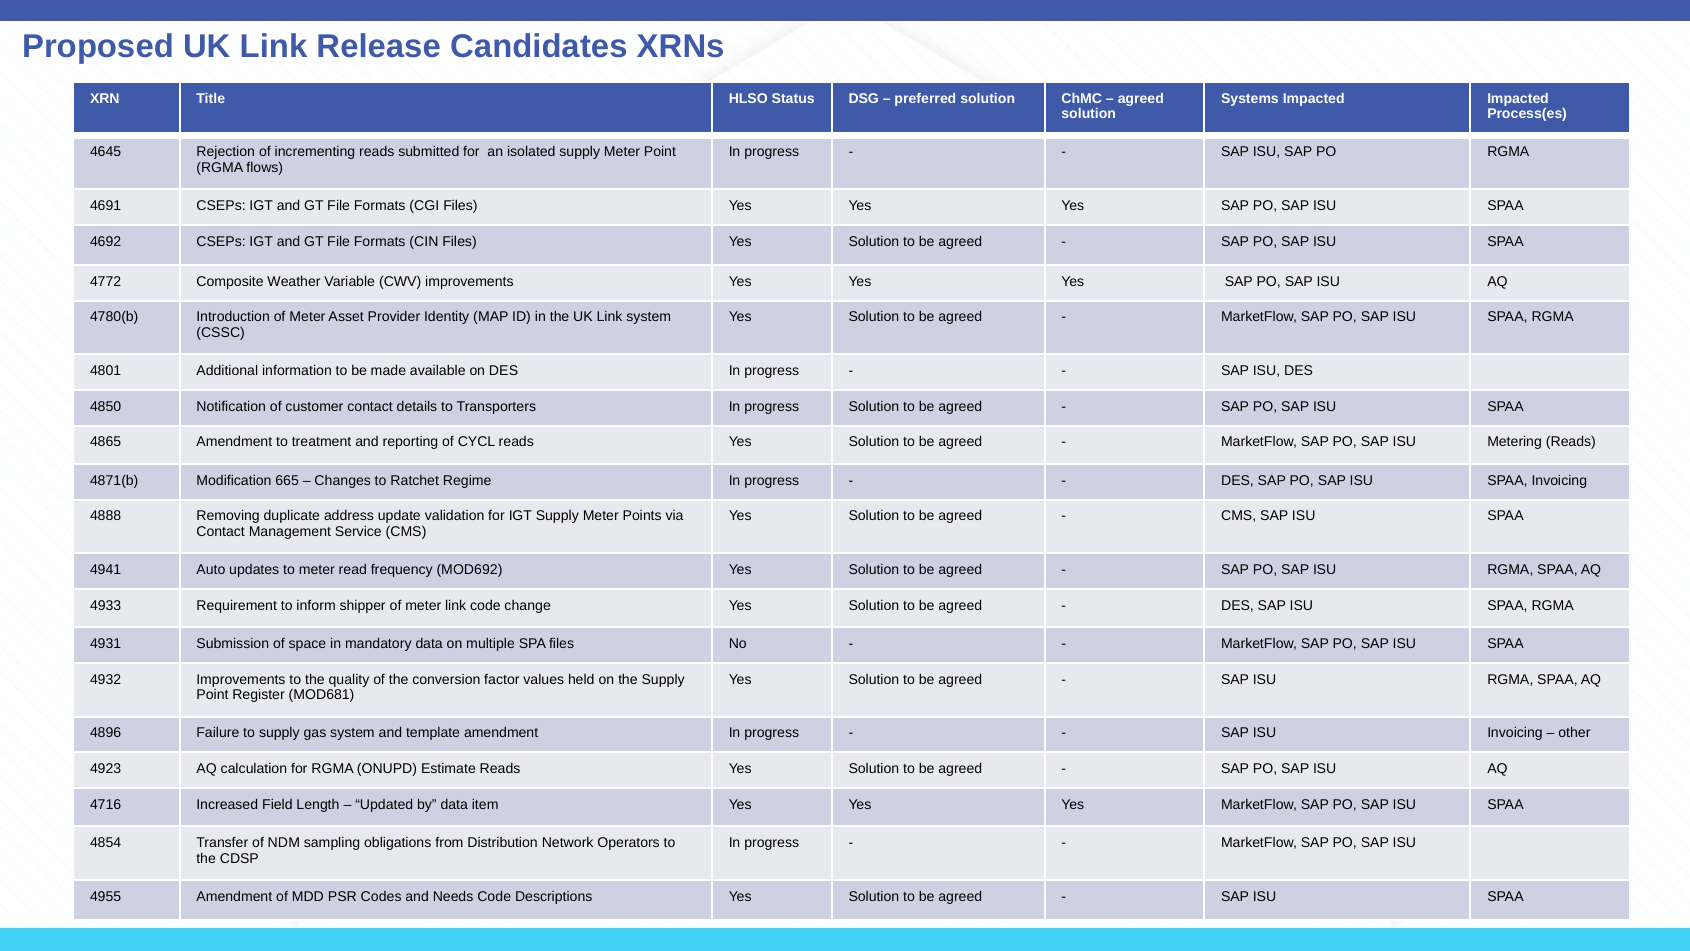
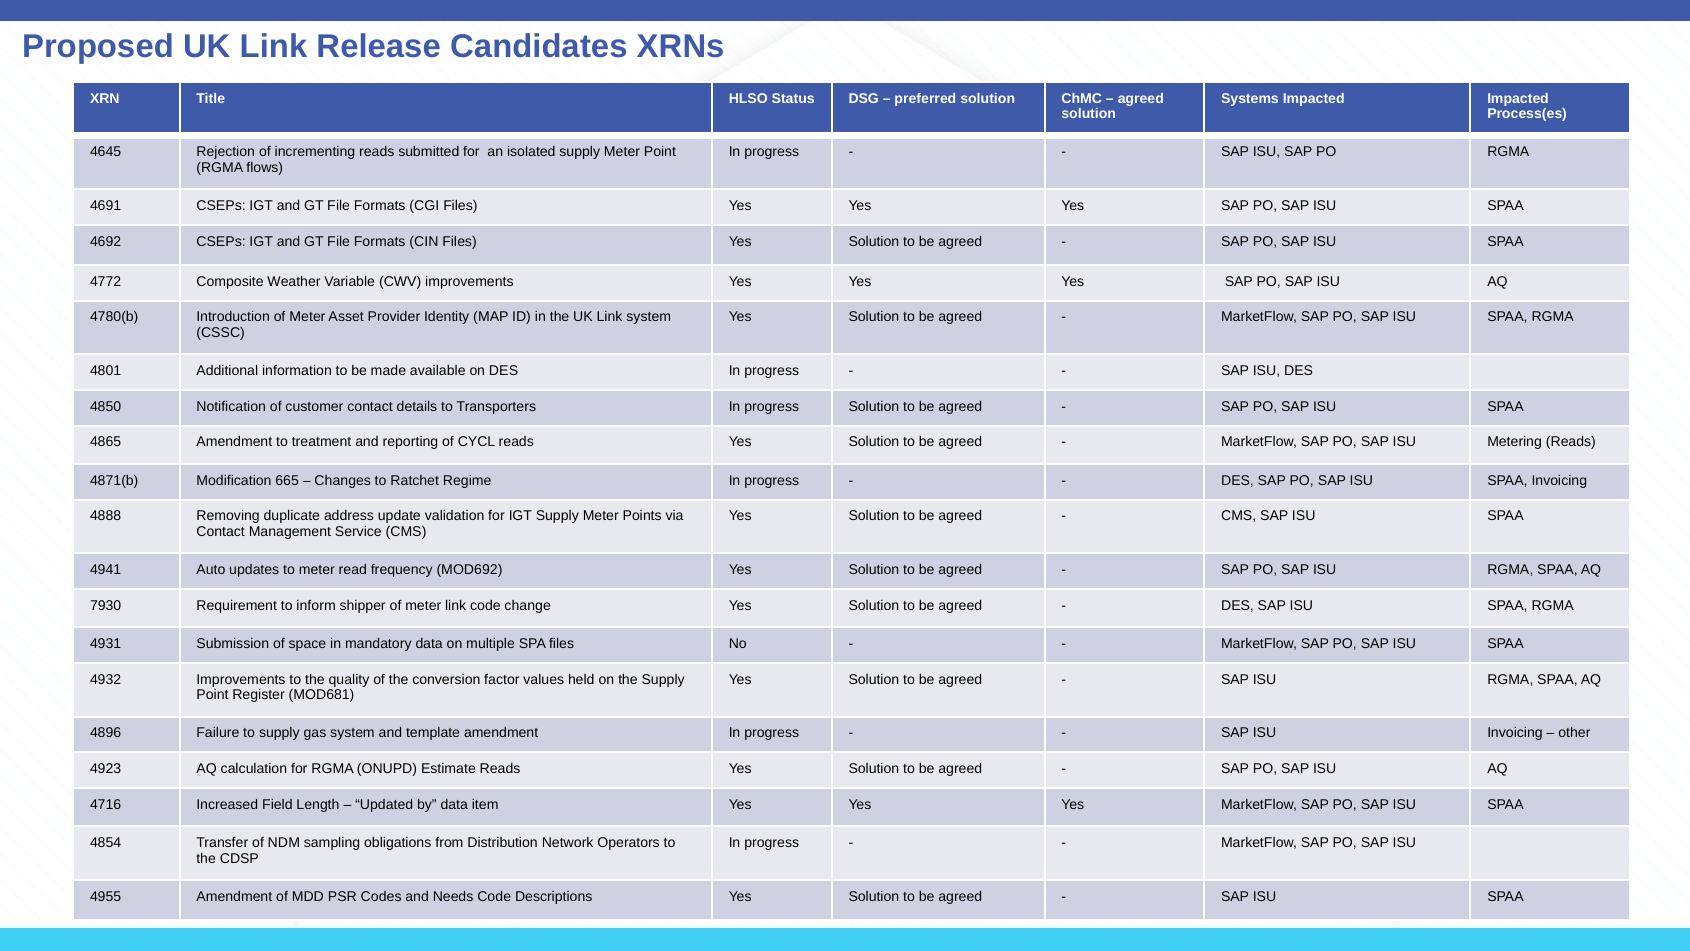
4933: 4933 -> 7930
